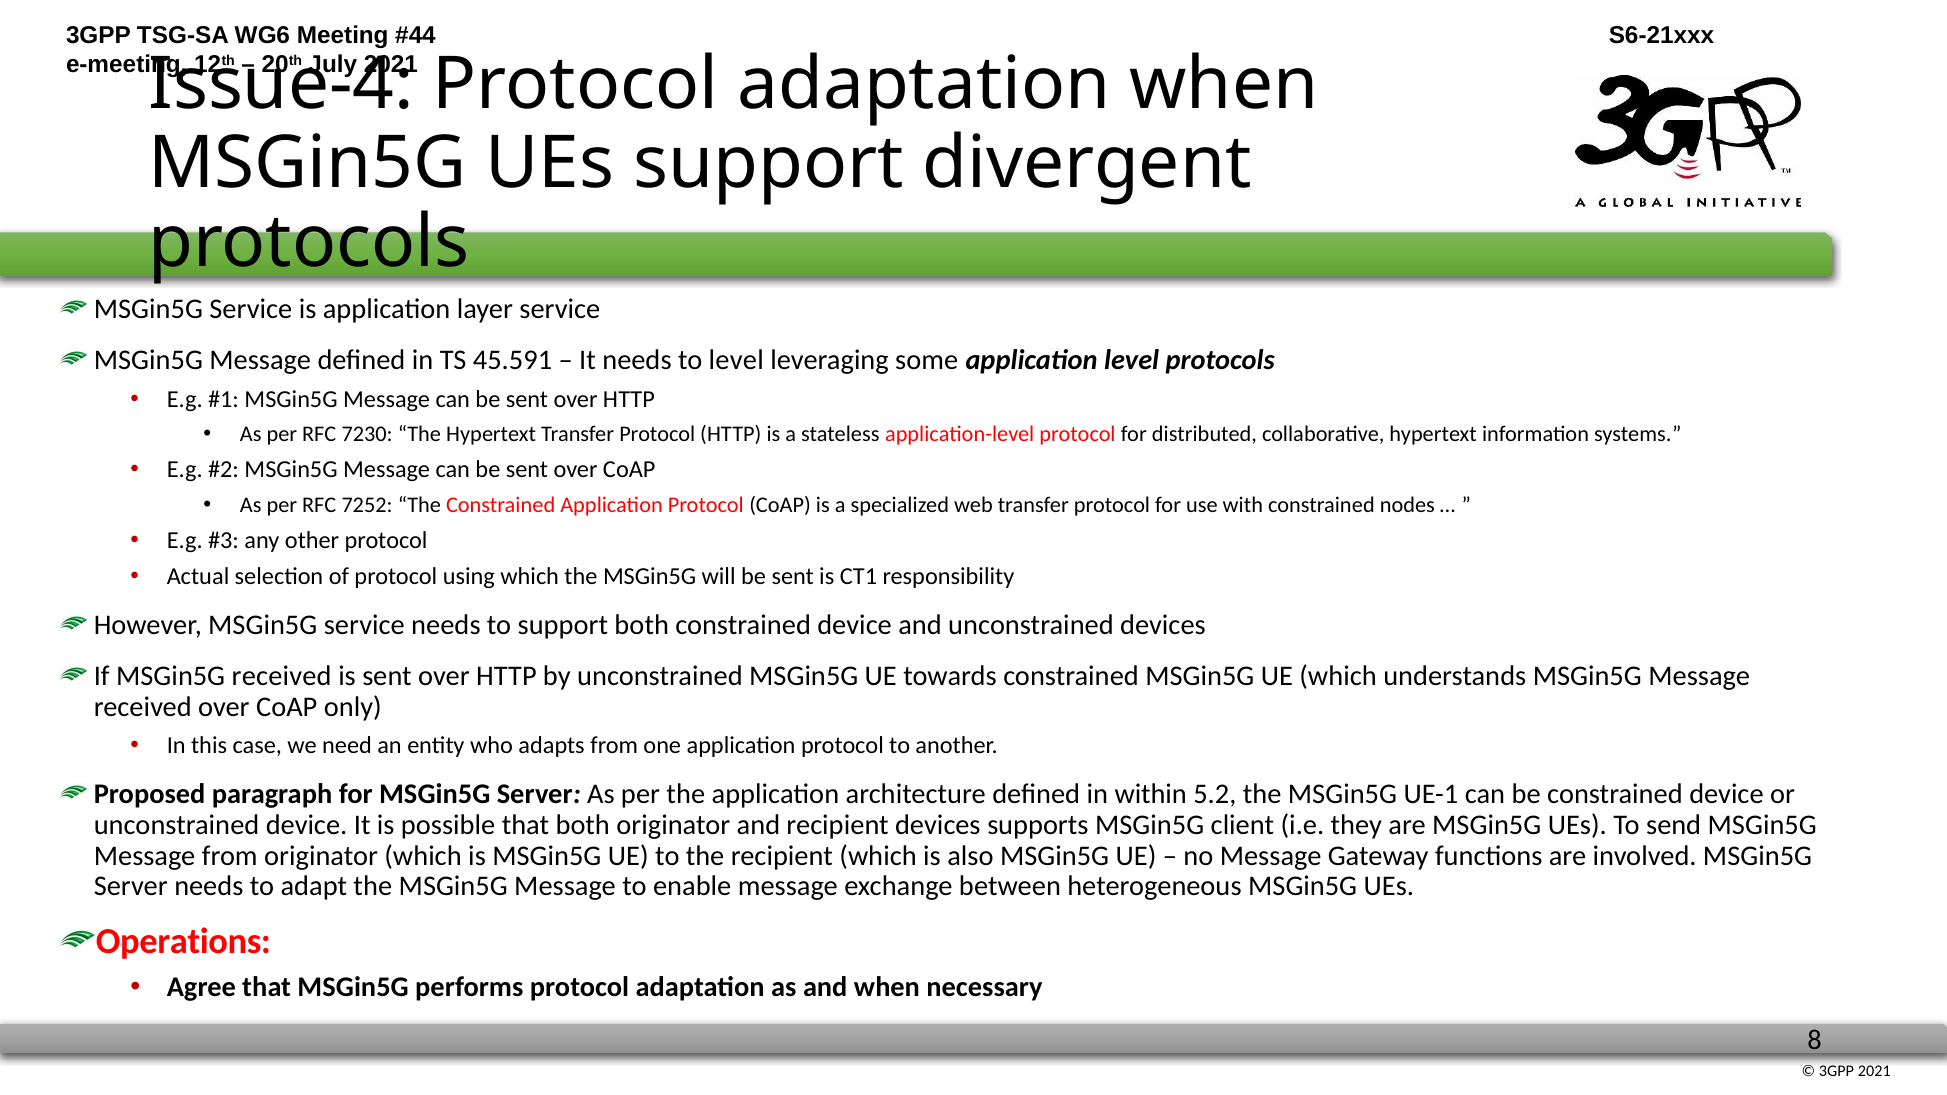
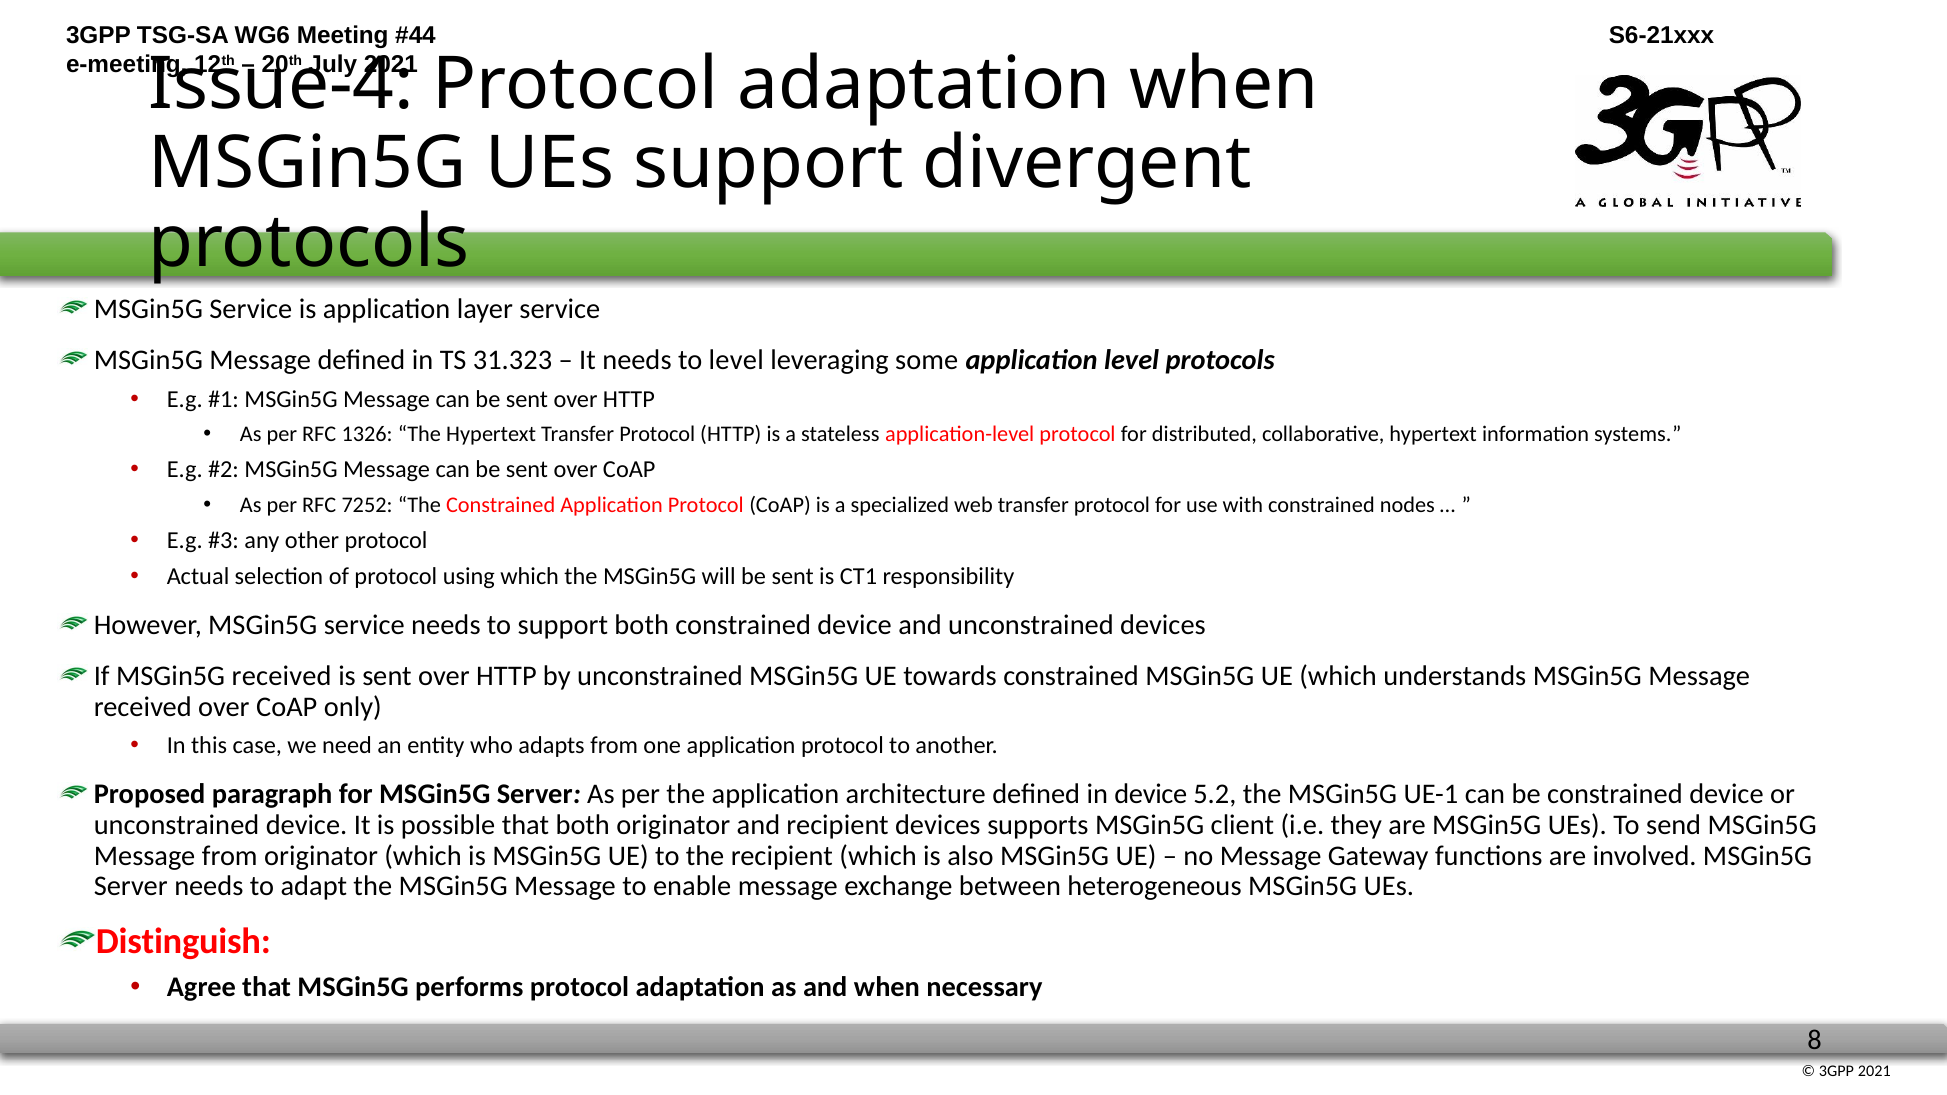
45.591: 45.591 -> 31.323
7230: 7230 -> 1326
in within: within -> device
Operations: Operations -> Distinguish
